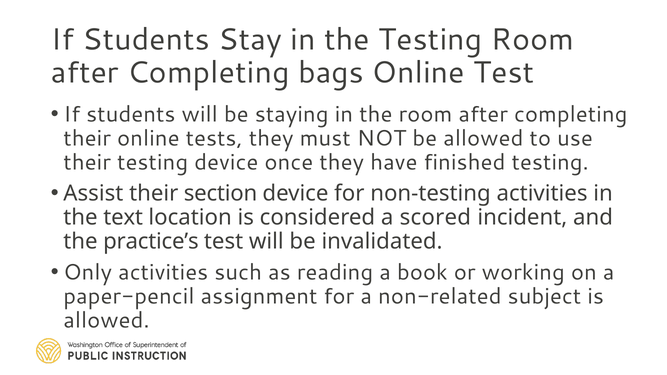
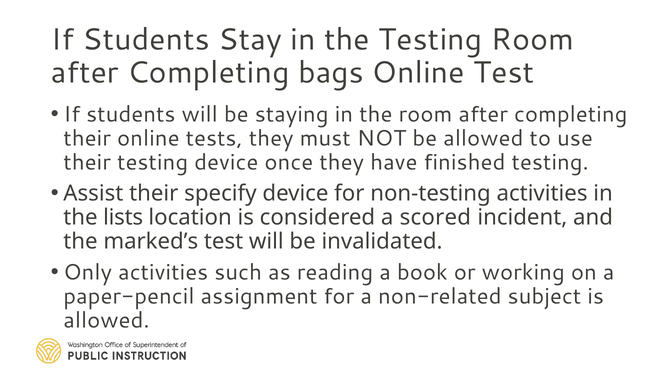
section: section -> specify
text: text -> lists
practice’s: practice’s -> marked’s
